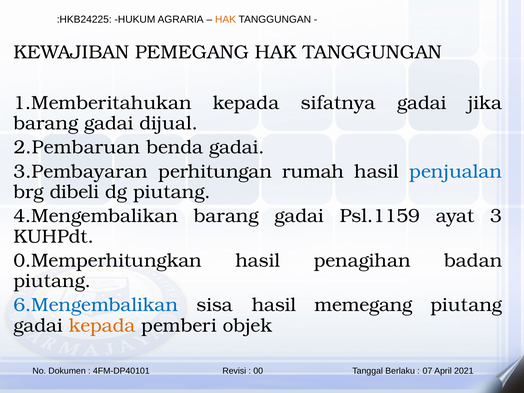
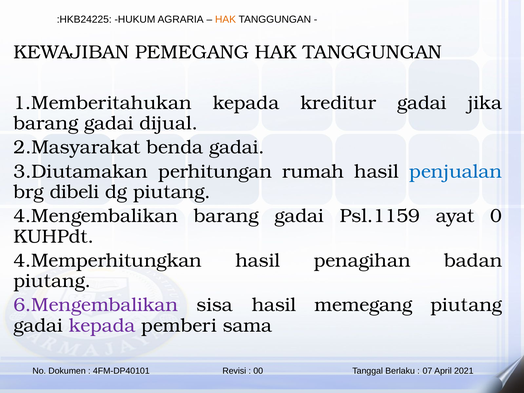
sifatnya: sifatnya -> kreditur
2.Pembaruan: 2.Pembaruan -> 2.Masyarakat
3.Pembayaran: 3.Pembayaran -> 3.Diutamakan
3: 3 -> 0
0.Memperhitungkan: 0.Memperhitungkan -> 4.Memperhitungkan
6.Mengembalikan colour: blue -> purple
kepada at (102, 325) colour: orange -> purple
objek: objek -> sama
